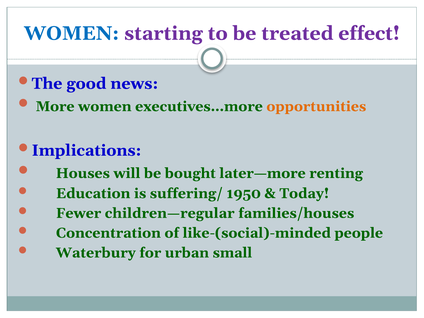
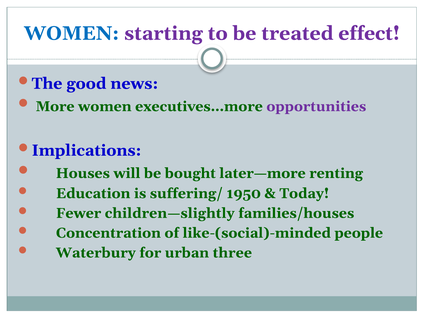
opportunities colour: orange -> purple
children—regular: children—regular -> children—slightly
small: small -> three
